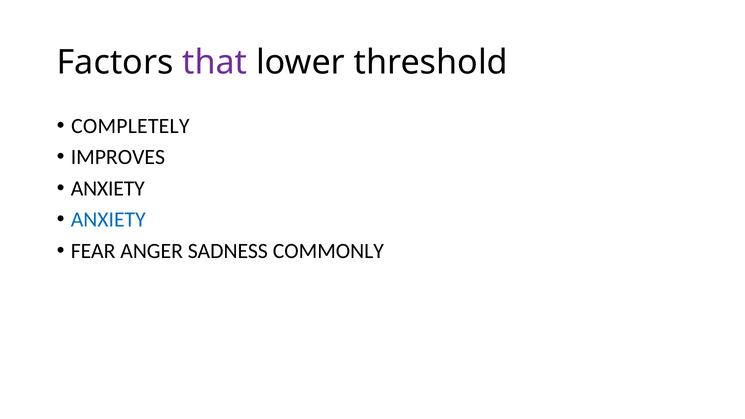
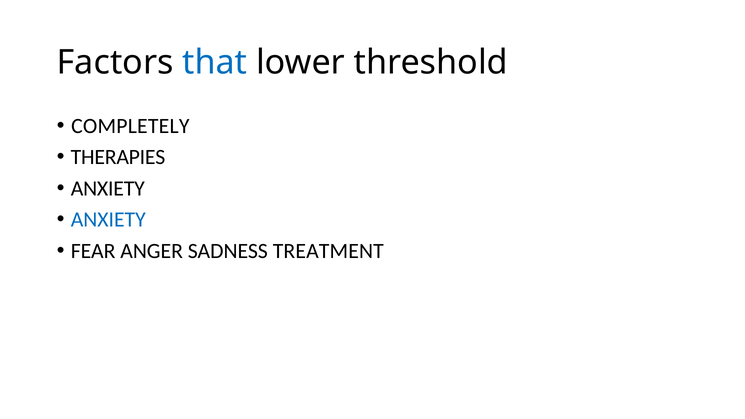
that colour: purple -> blue
IMPROVES: IMPROVES -> THERAPIES
COMMONLY: COMMONLY -> TREATMENT
